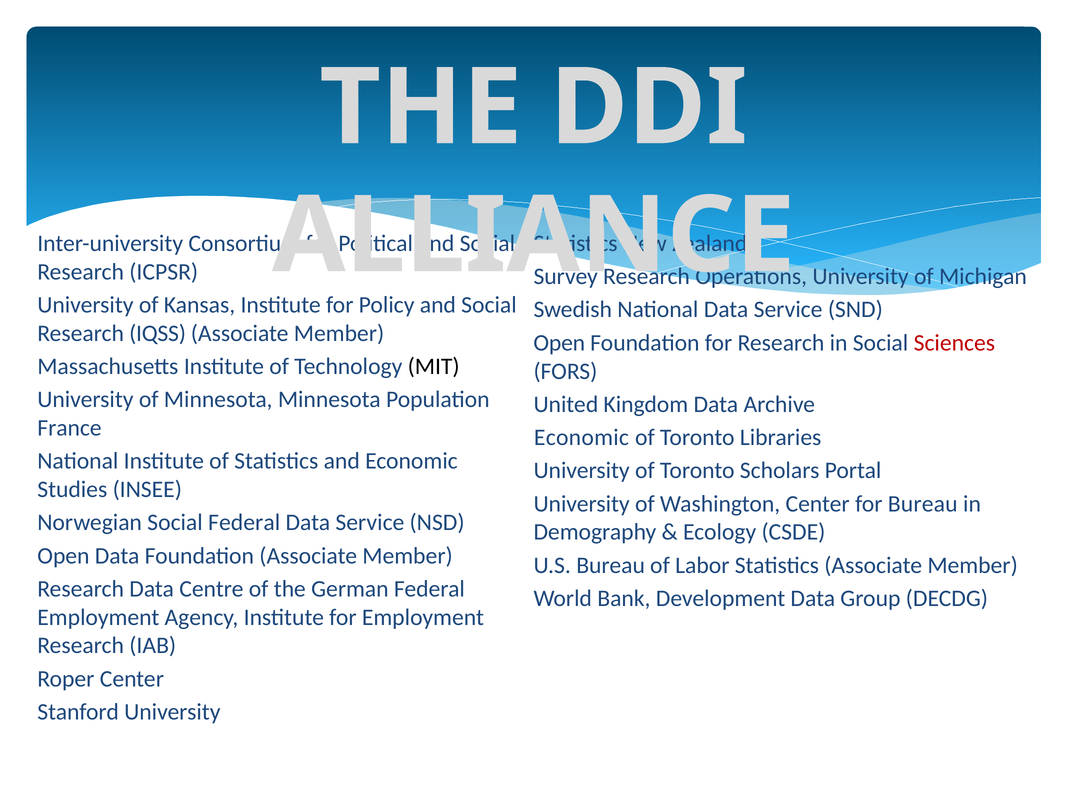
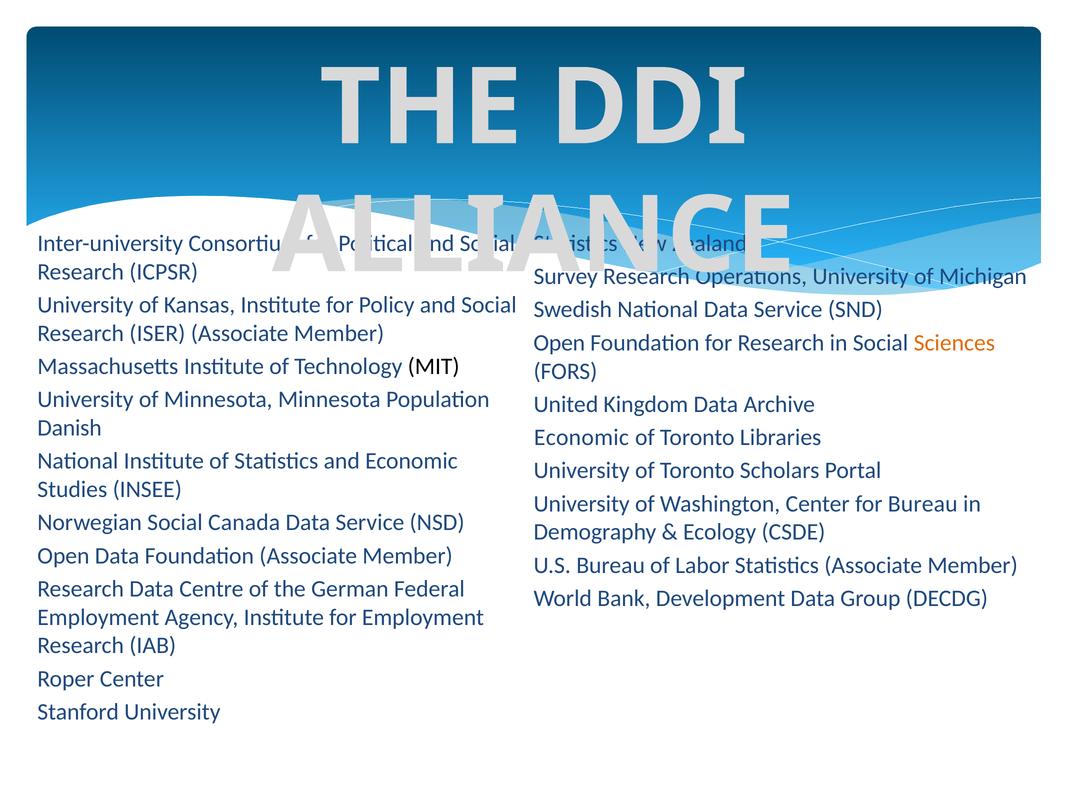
IQSS: IQSS -> ISER
Sciences colour: red -> orange
France: France -> Danish
Social Federal: Federal -> Canada
